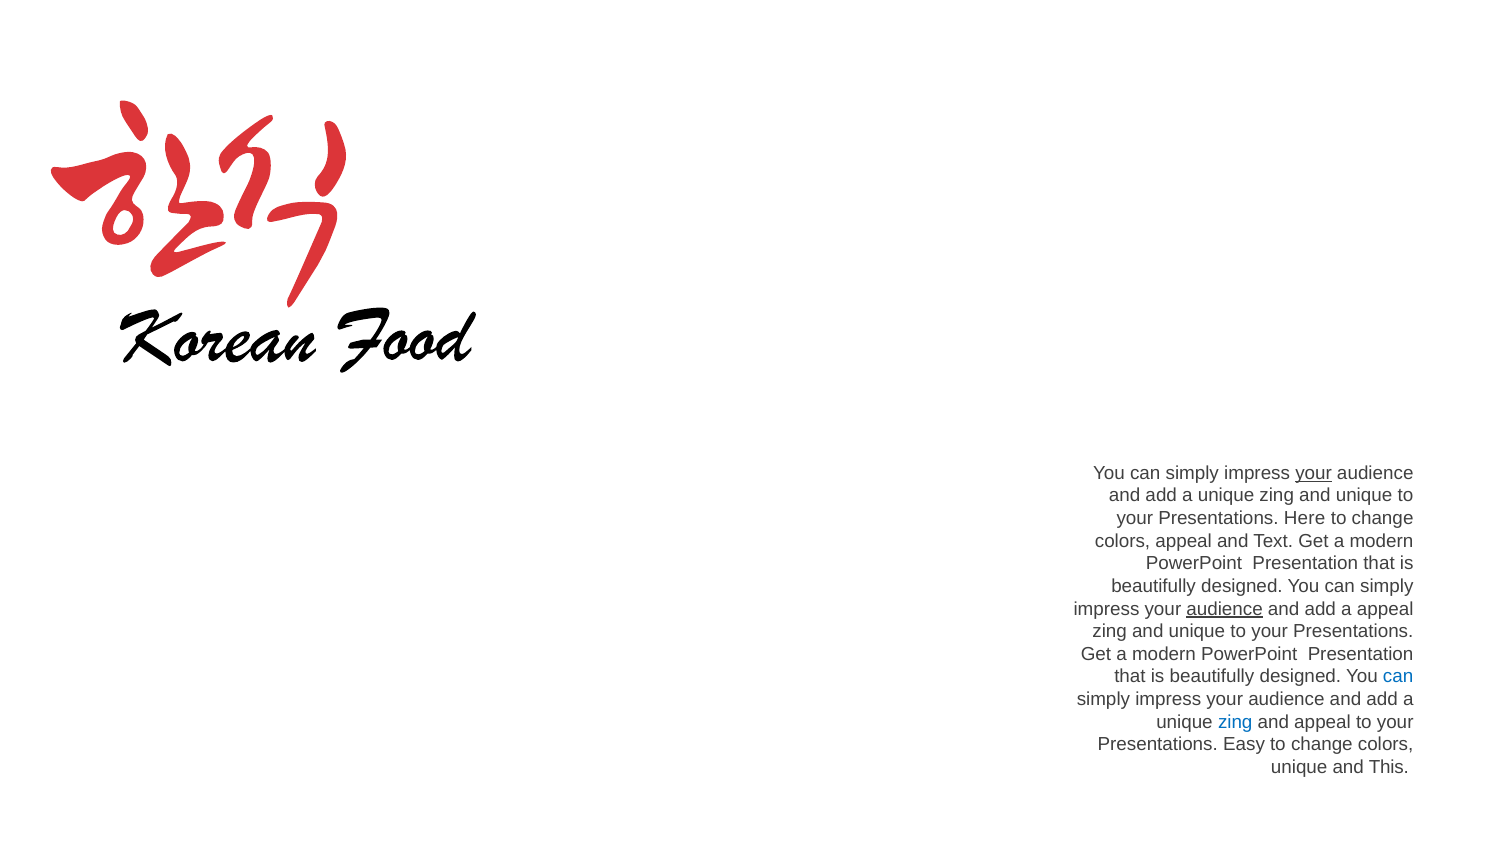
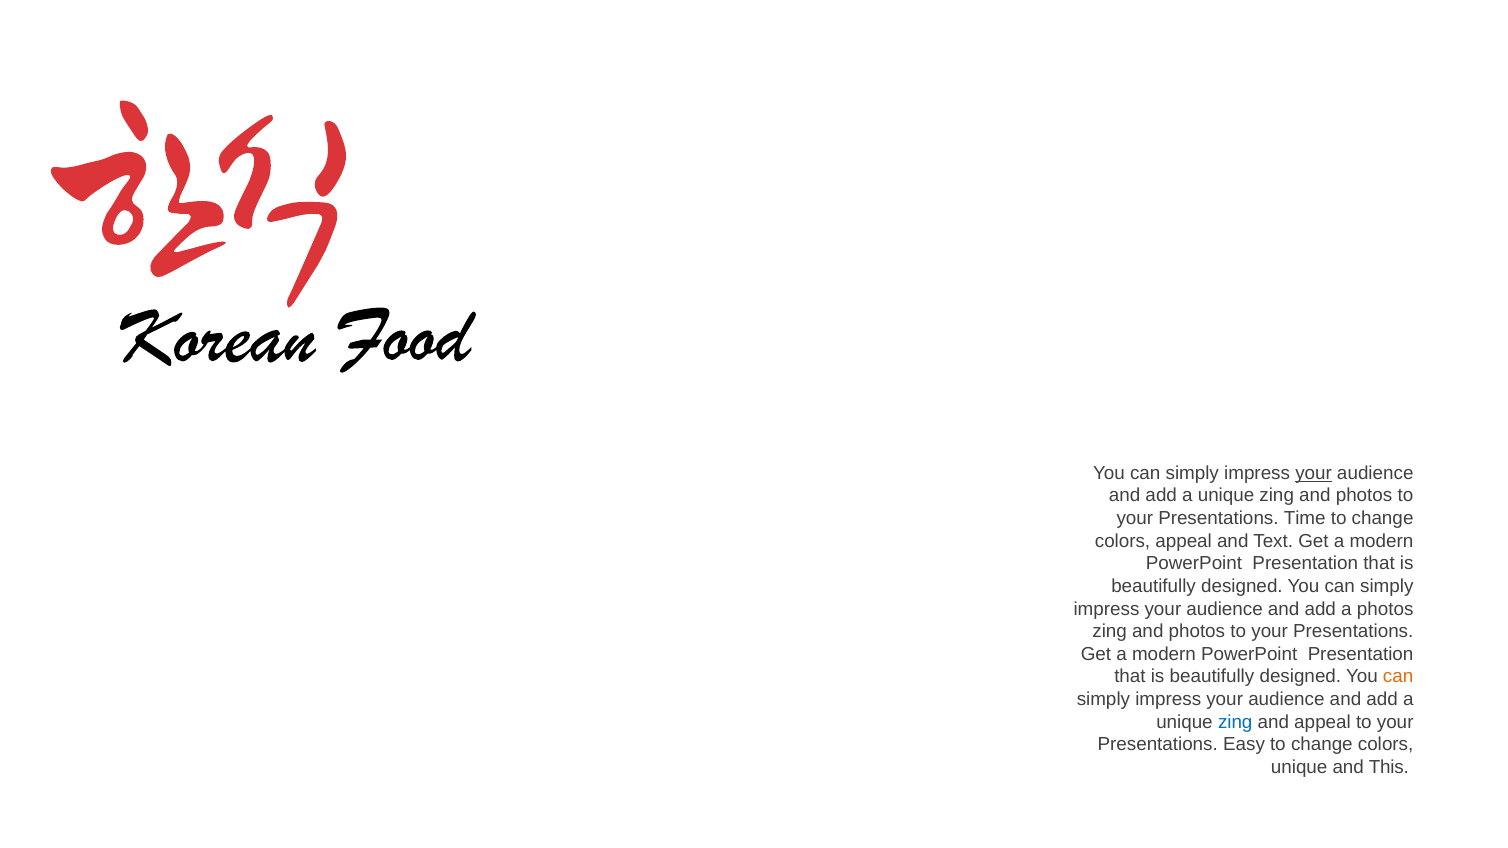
unique zing and unique: unique -> photos
Here: Here -> Time
audience at (1225, 609) underline: present -> none
a appeal: appeal -> photos
unique at (1197, 632): unique -> photos
can at (1398, 677) colour: blue -> orange
